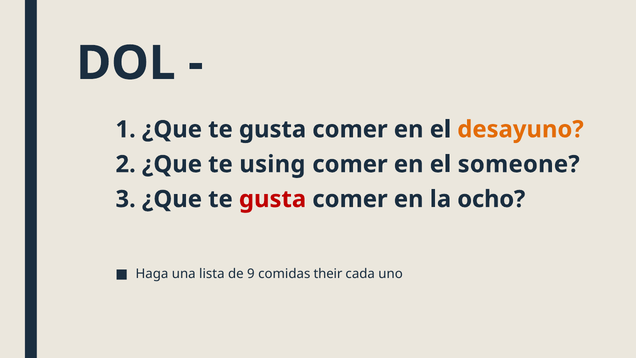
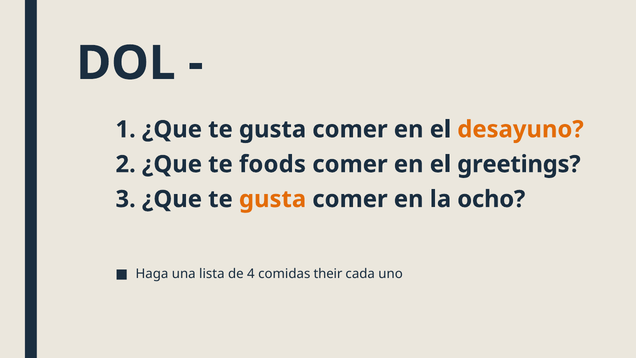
using: using -> foods
someone: someone -> greetings
gusta at (273, 199) colour: red -> orange
9: 9 -> 4
